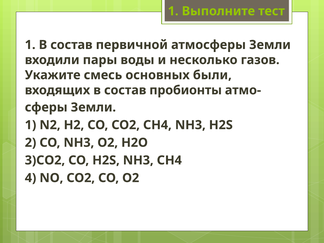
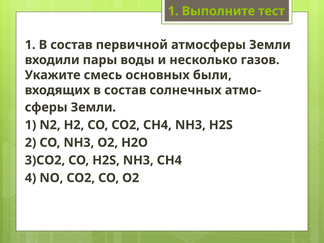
пробионты: пробионты -> солнечных
